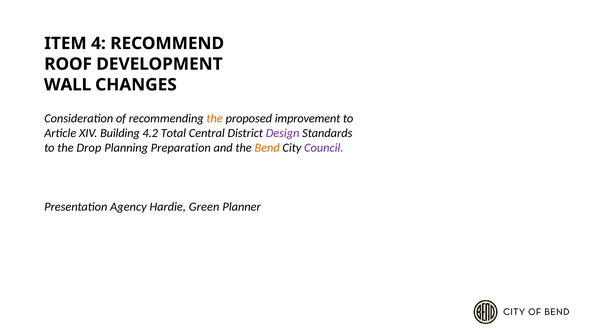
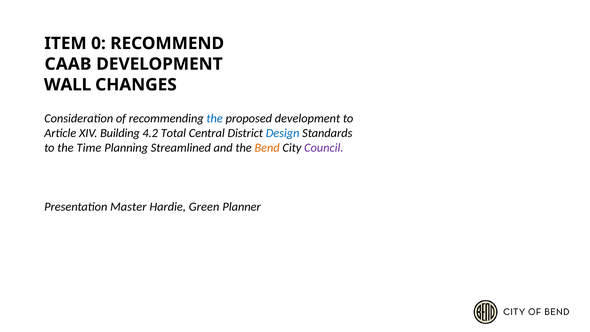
4: 4 -> 0
ROOF: ROOF -> CAAB
the at (215, 118) colour: orange -> blue
proposed improvement: improvement -> development
Design colour: purple -> blue
Drop: Drop -> Time
Preparation: Preparation -> Streamlined
Agency: Agency -> Master
